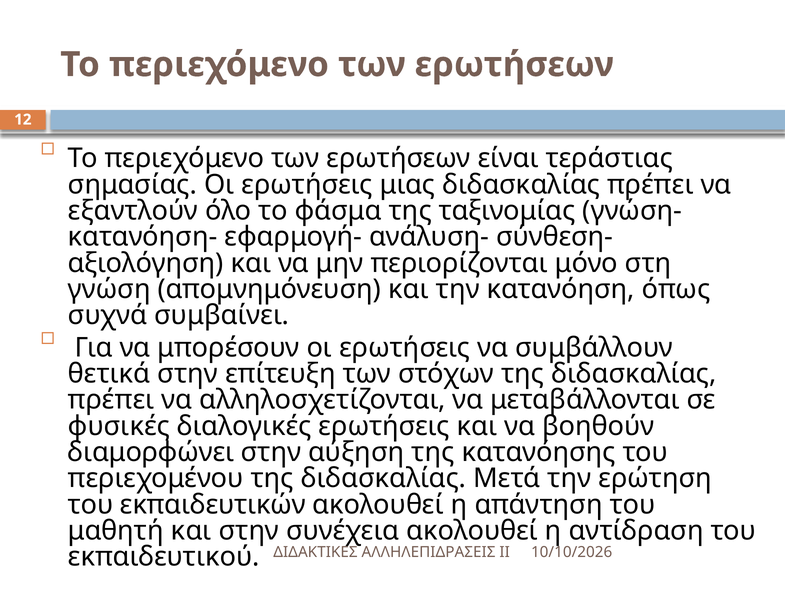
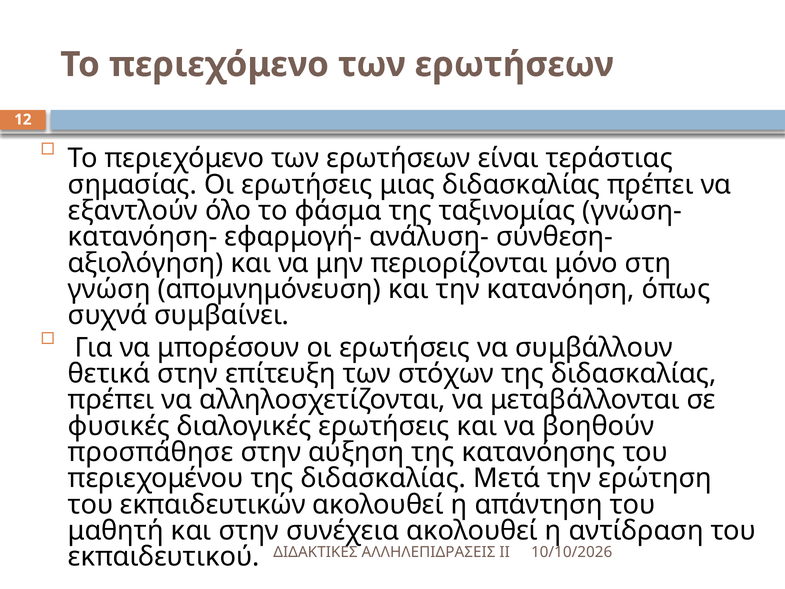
διαμορφώνει: διαμορφώνει -> προσπάθησε
